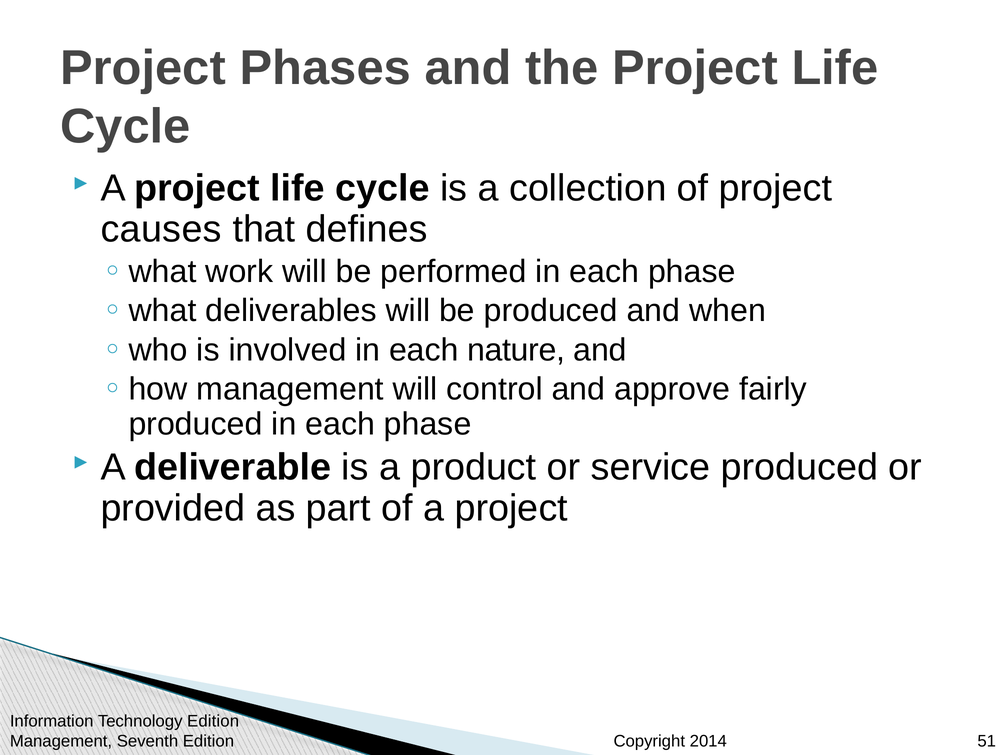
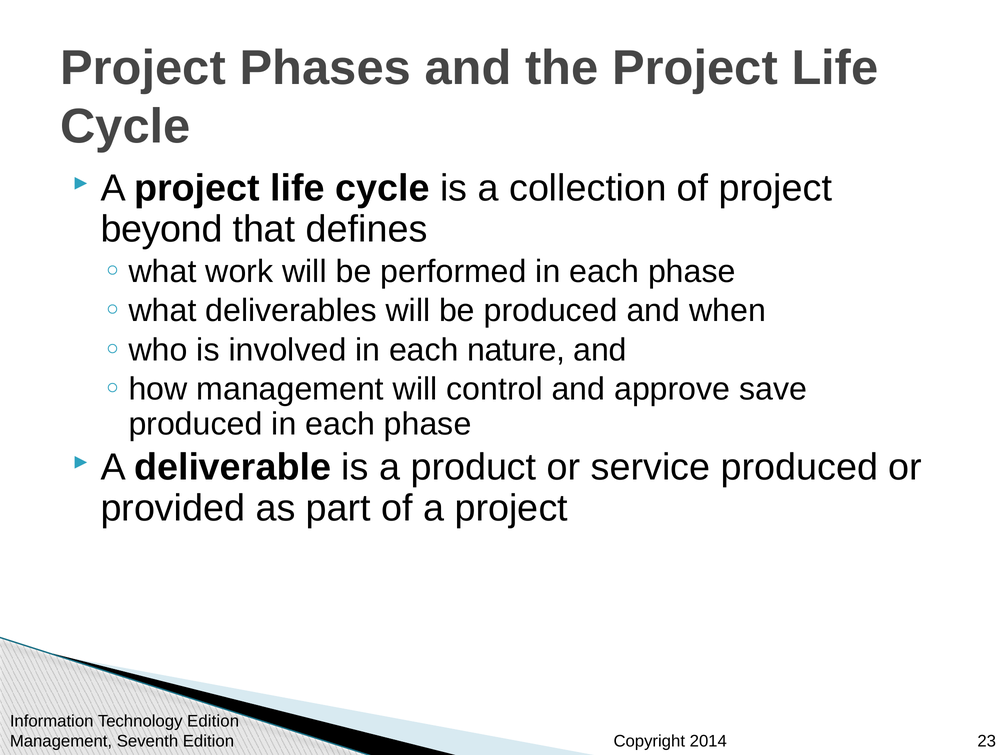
causes: causes -> beyond
fairly: fairly -> save
51: 51 -> 23
